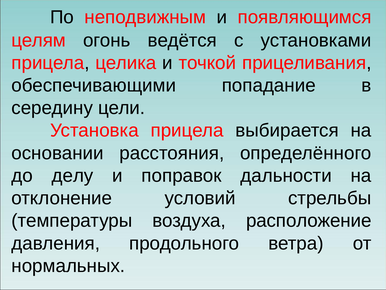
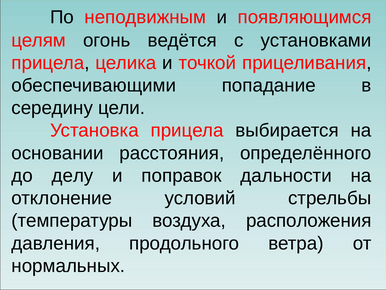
расположение: расположение -> расположения
